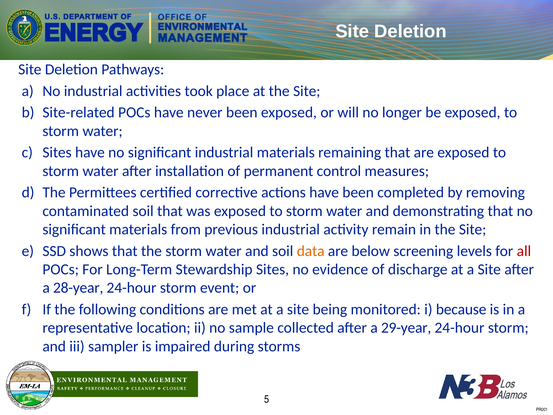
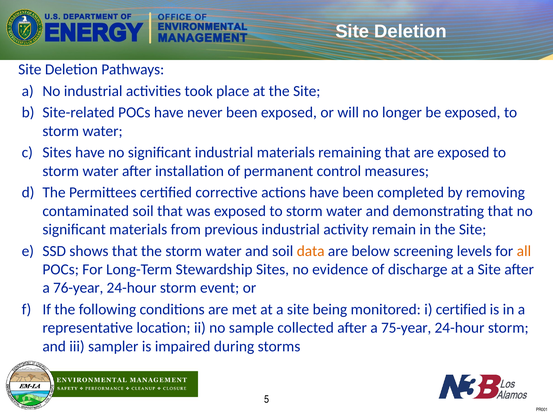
all colour: red -> orange
28-year: 28-year -> 76-year
i because: because -> certified
29-year: 29-year -> 75-year
